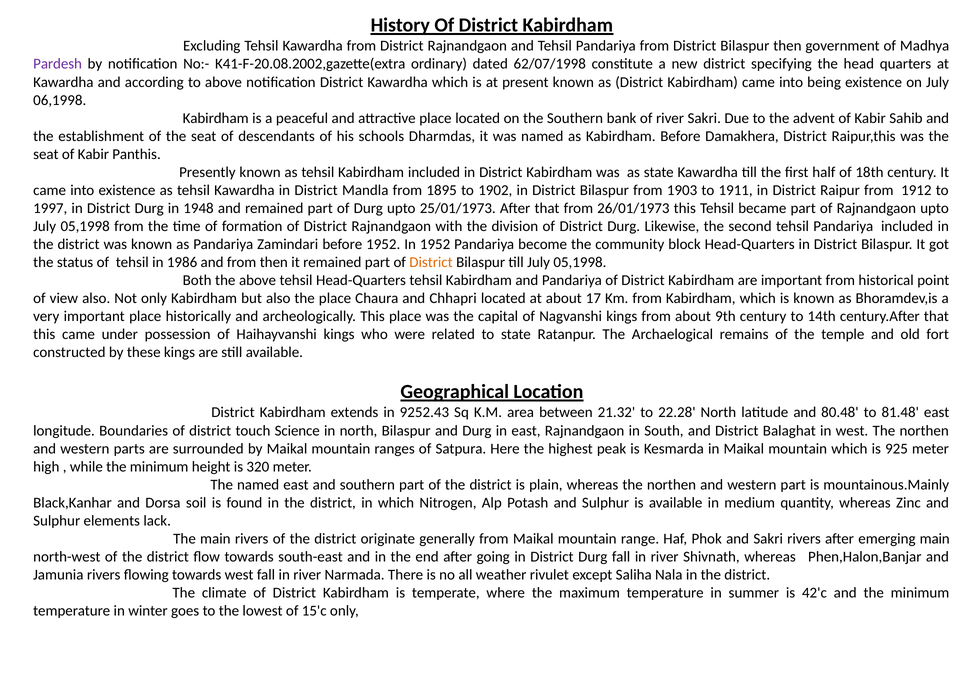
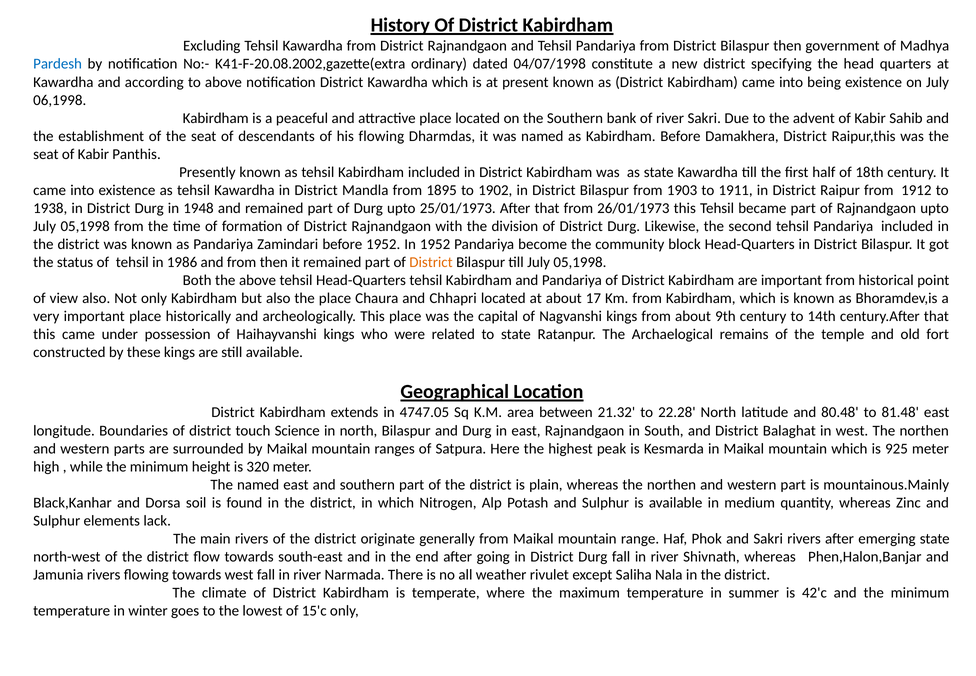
Pardesh colour: purple -> blue
62/07/1998: 62/07/1998 -> 04/07/1998
his schools: schools -> flowing
1997: 1997 -> 1938
9252.43: 9252.43 -> 4747.05
emerging main: main -> state
